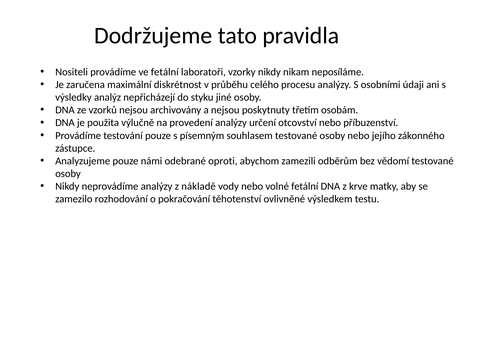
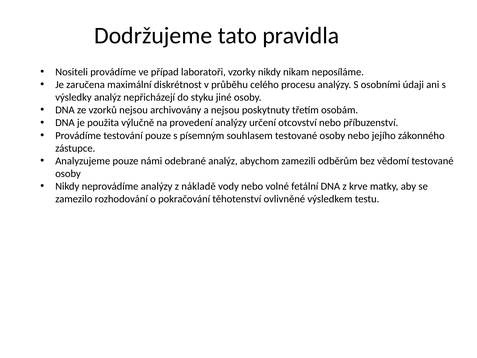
ve fetální: fetální -> případ
odebrané oproti: oproti -> analýz
